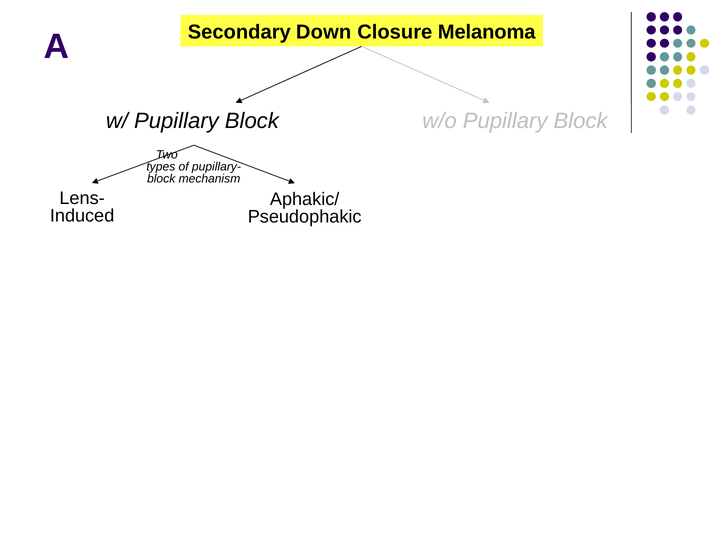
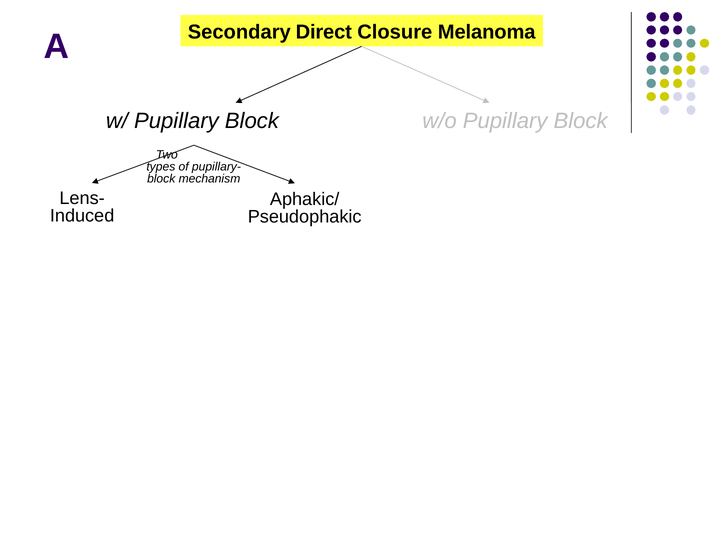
Down: Down -> Direct
